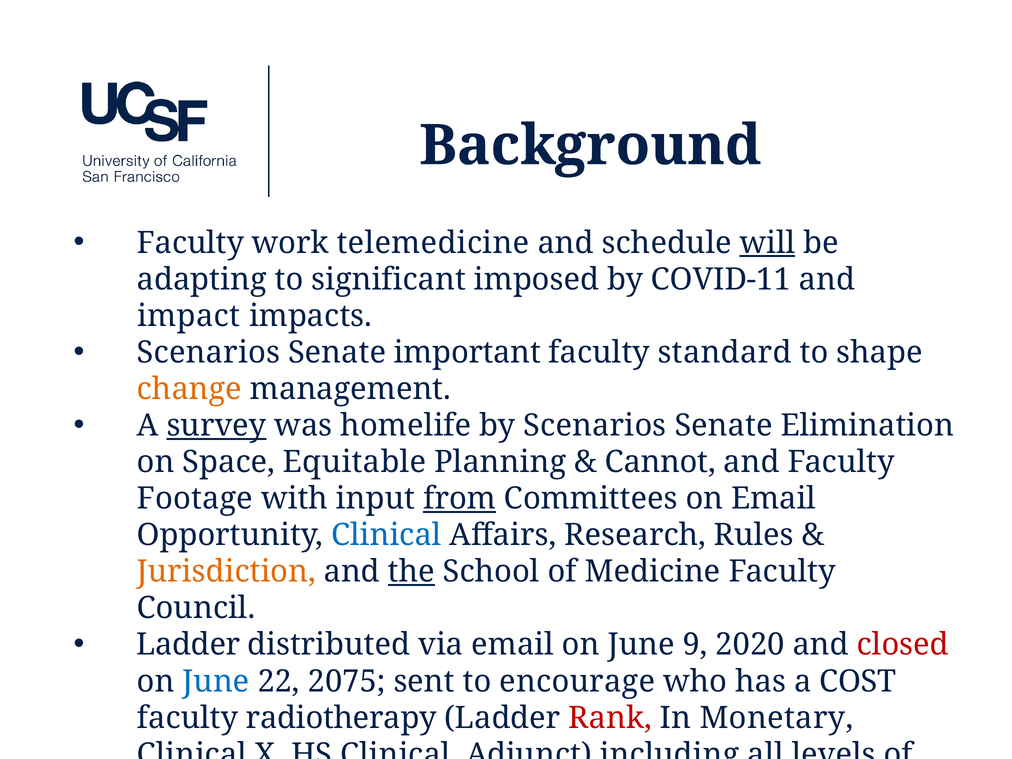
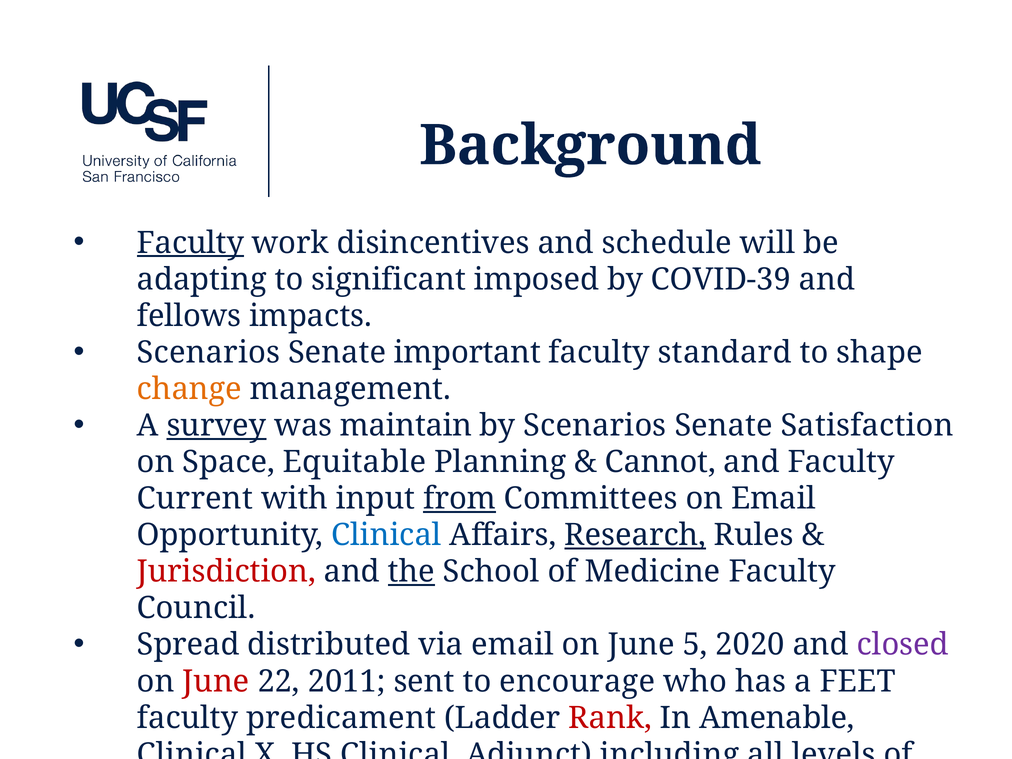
Faculty at (190, 243) underline: none -> present
telemedicine: telemedicine -> disincentives
will underline: present -> none
COVID-11: COVID-11 -> COVID-39
impact: impact -> fellows
homelife: homelife -> maintain
Elimination: Elimination -> Satisfaction
Footage: Footage -> Current
Research underline: none -> present
Jurisdiction colour: orange -> red
Ladder at (188, 645): Ladder -> Spread
9: 9 -> 5
closed colour: red -> purple
June at (216, 681) colour: blue -> red
2075: 2075 -> 2011
COST: COST -> FEET
radiotherapy: radiotherapy -> predicament
Monetary: Monetary -> Amenable
